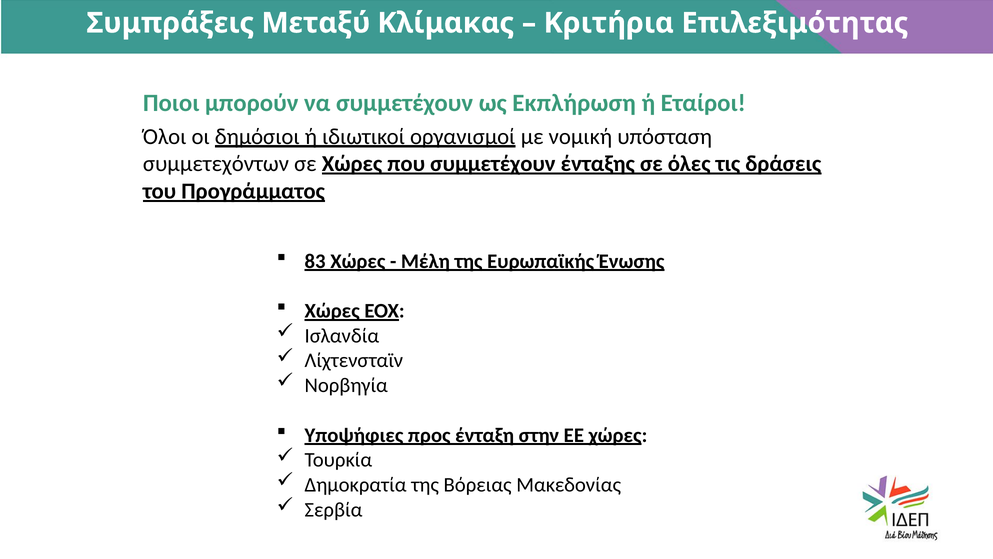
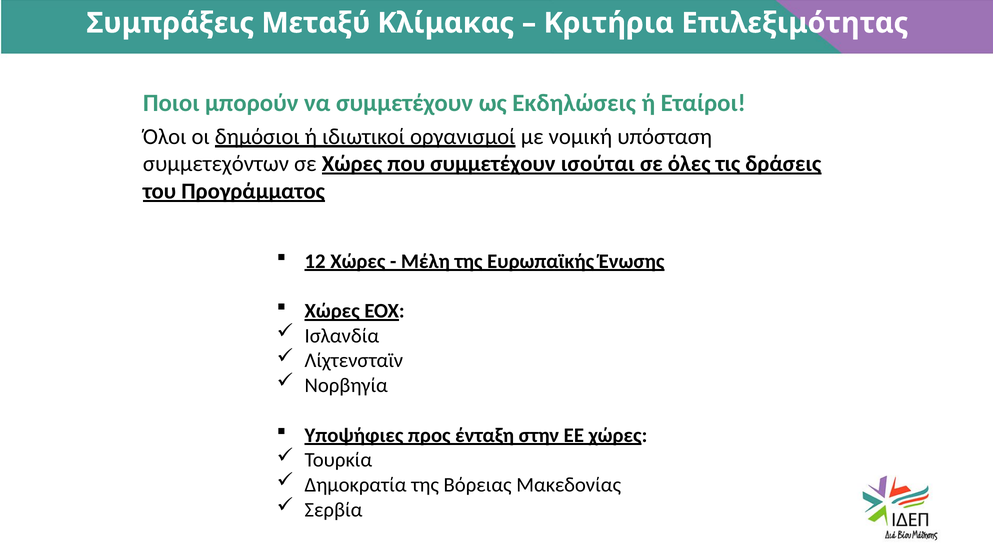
Εκπλήρωση: Εκπλήρωση -> Εκδηλώσεις
ένταξης: ένταξης -> ισούται
83: 83 -> 12
